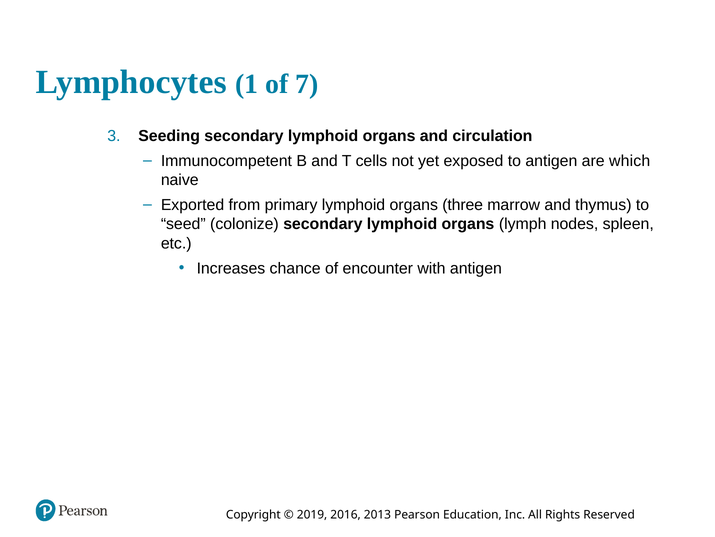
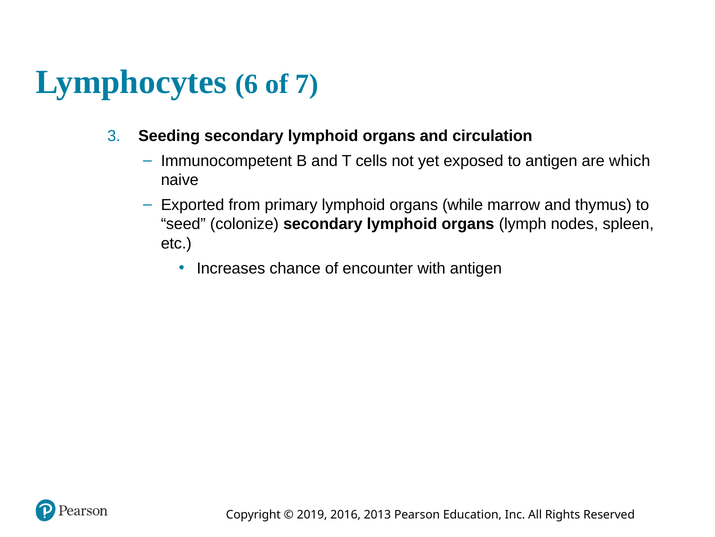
1: 1 -> 6
three: three -> while
